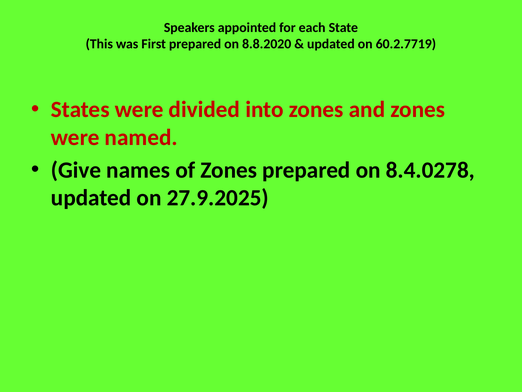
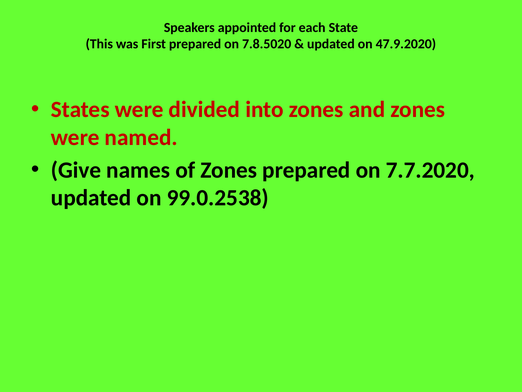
8.8.2020: 8.8.2020 -> 7.8.5020
60.2.7719: 60.2.7719 -> 47.9.2020
8.4.0278: 8.4.0278 -> 7.7.2020
27.9.2025: 27.9.2025 -> 99.0.2538
